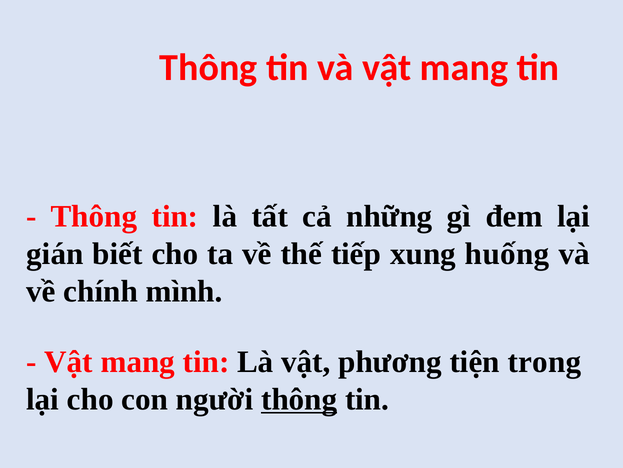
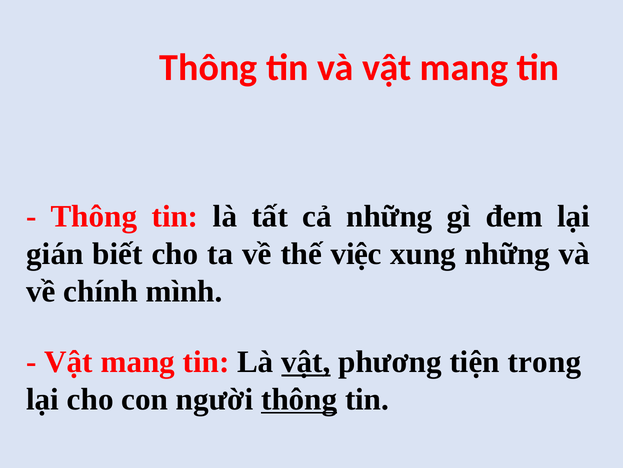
tiếp: tiếp -> việc
xung huống: huống -> những
vật at (306, 361) underline: none -> present
